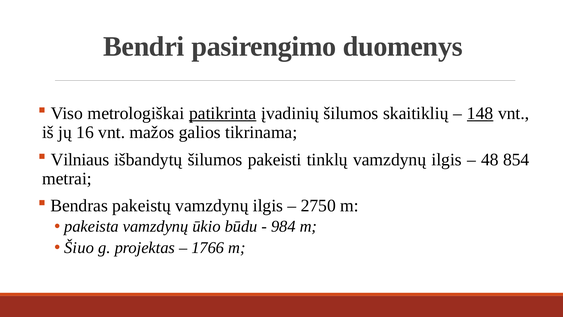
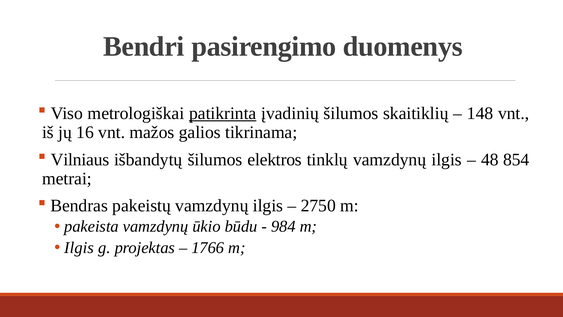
148 underline: present -> none
pakeisti: pakeisti -> elektros
Šiuo at (79, 248): Šiuo -> Ilgis
